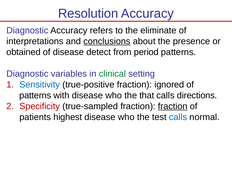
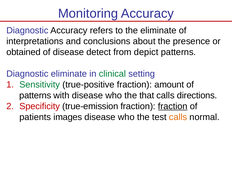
Resolution: Resolution -> Monitoring
conclusions underline: present -> none
period: period -> depict
Diagnostic variables: variables -> eliminate
Sensitivity colour: blue -> green
ignored: ignored -> amount
true-sampled: true-sampled -> true-emission
highest: highest -> images
calls at (178, 117) colour: blue -> orange
